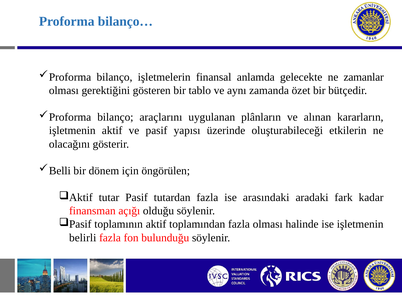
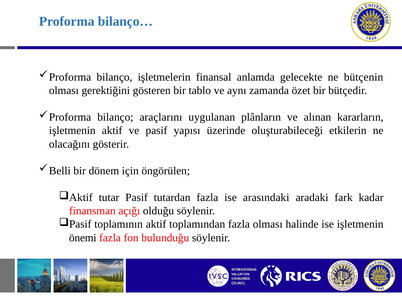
zamanlar: zamanlar -> bütçenin
belirli: belirli -> önemi
